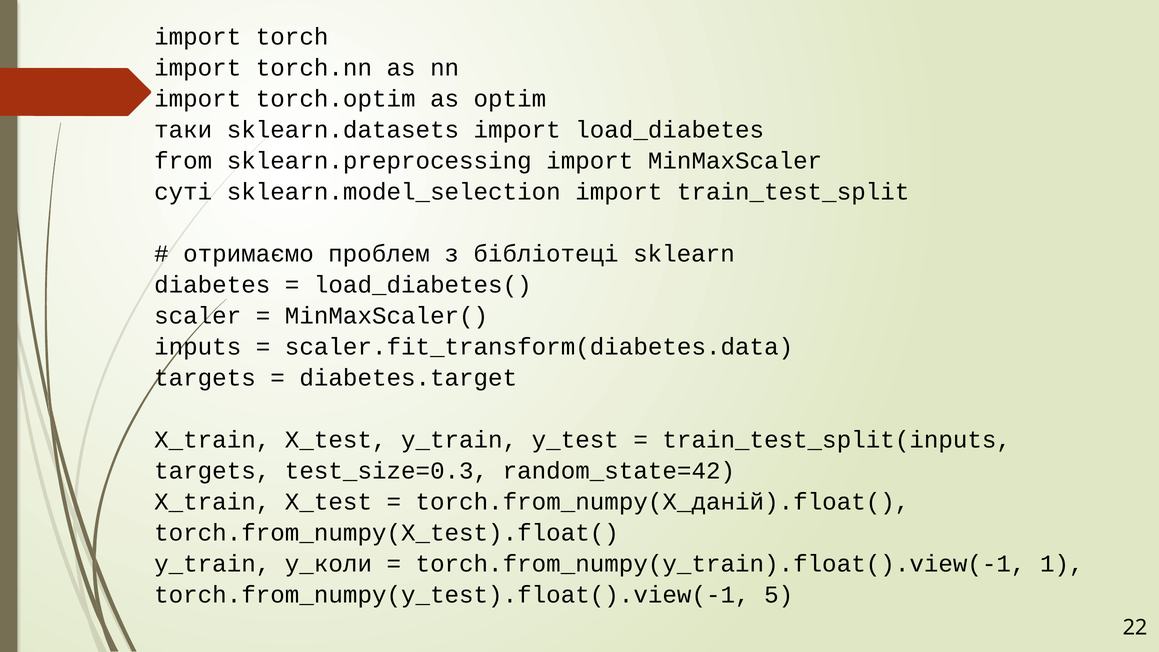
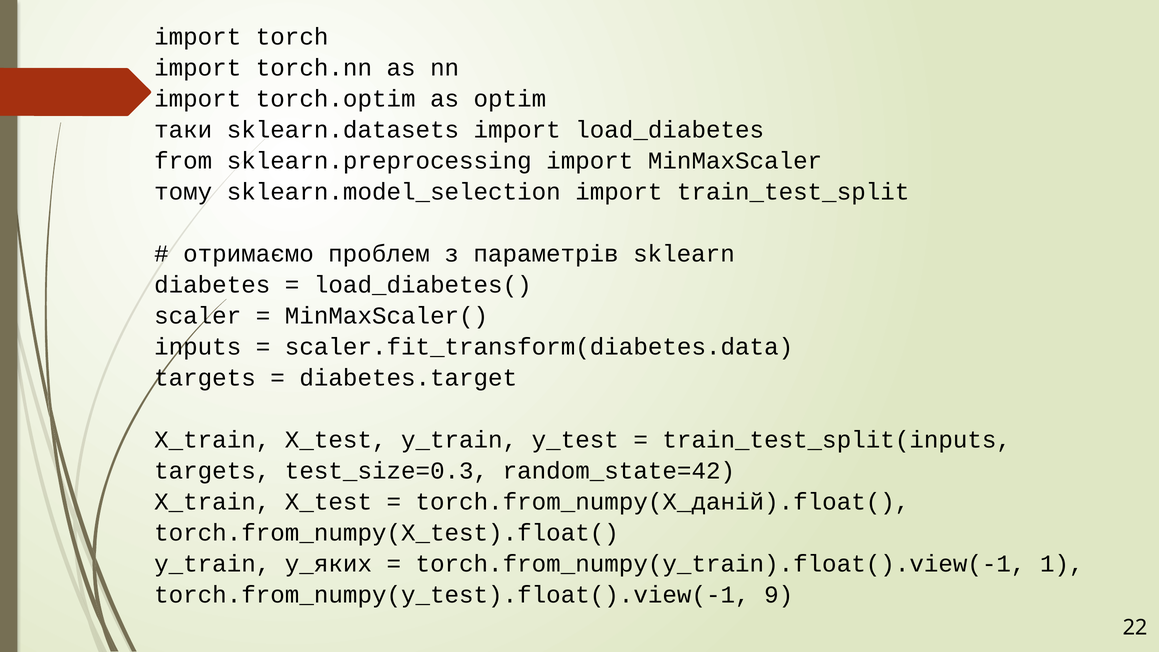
суті: суті -> тому
бібліотеці: бібліотеці -> параметрів
y_коли: y_коли -> y_яких
5: 5 -> 9
